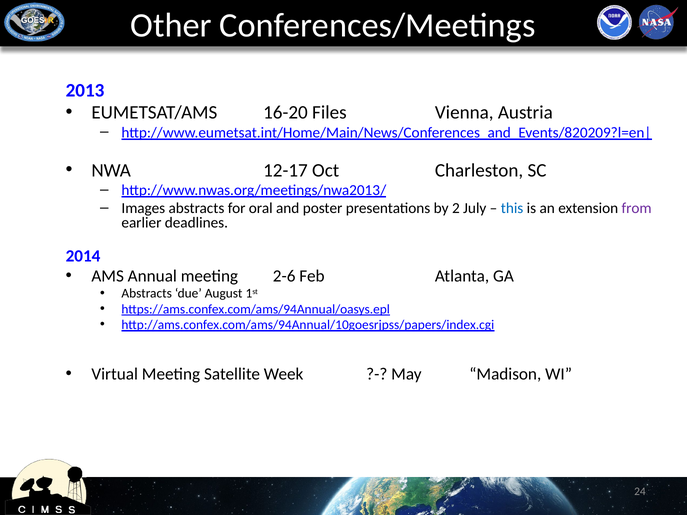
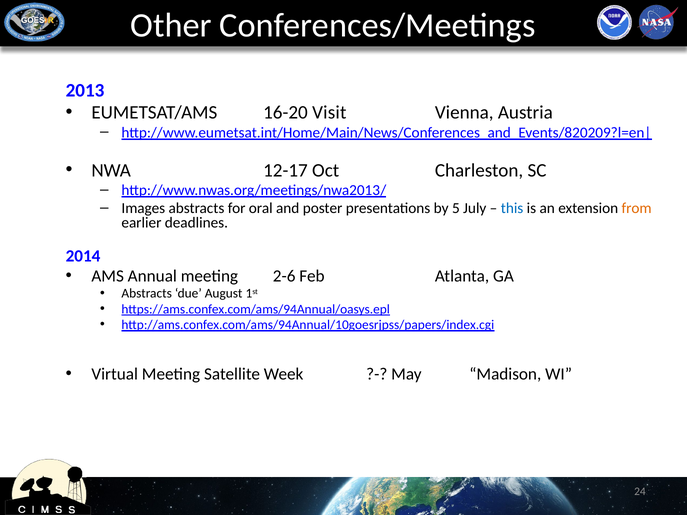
Files: Files -> Visit
2: 2 -> 5
from colour: purple -> orange
